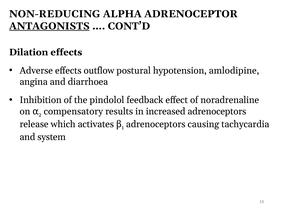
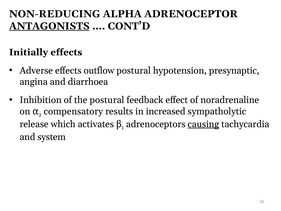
Dilation: Dilation -> Initially
amlodipine: amlodipine -> presynaptic
the pindolol: pindolol -> postural
increased adrenoceptors: adrenoceptors -> sympatholytic
causing underline: none -> present
